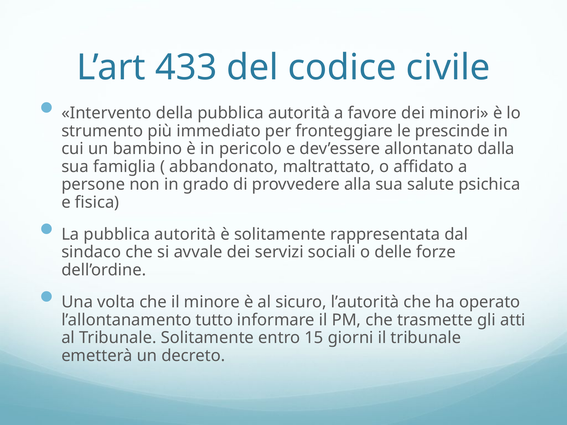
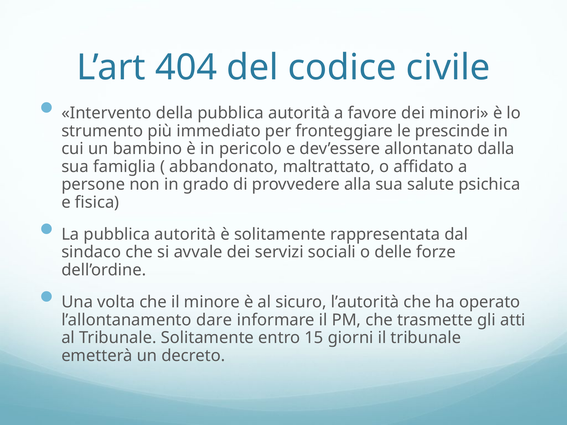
433: 433 -> 404
tutto: tutto -> dare
